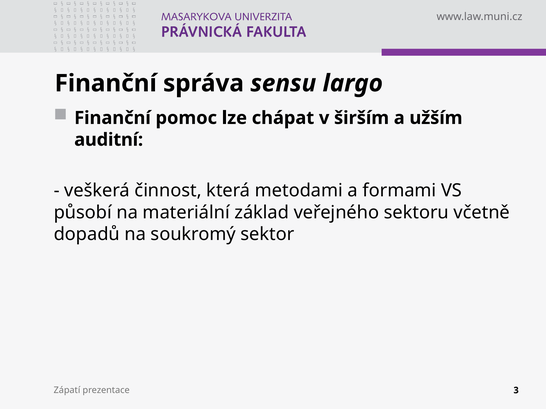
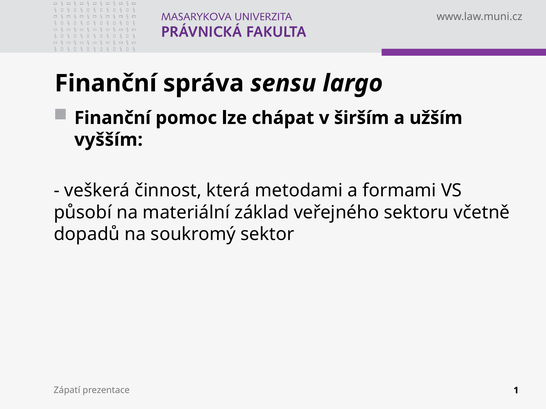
auditní: auditní -> vyšším
3: 3 -> 1
